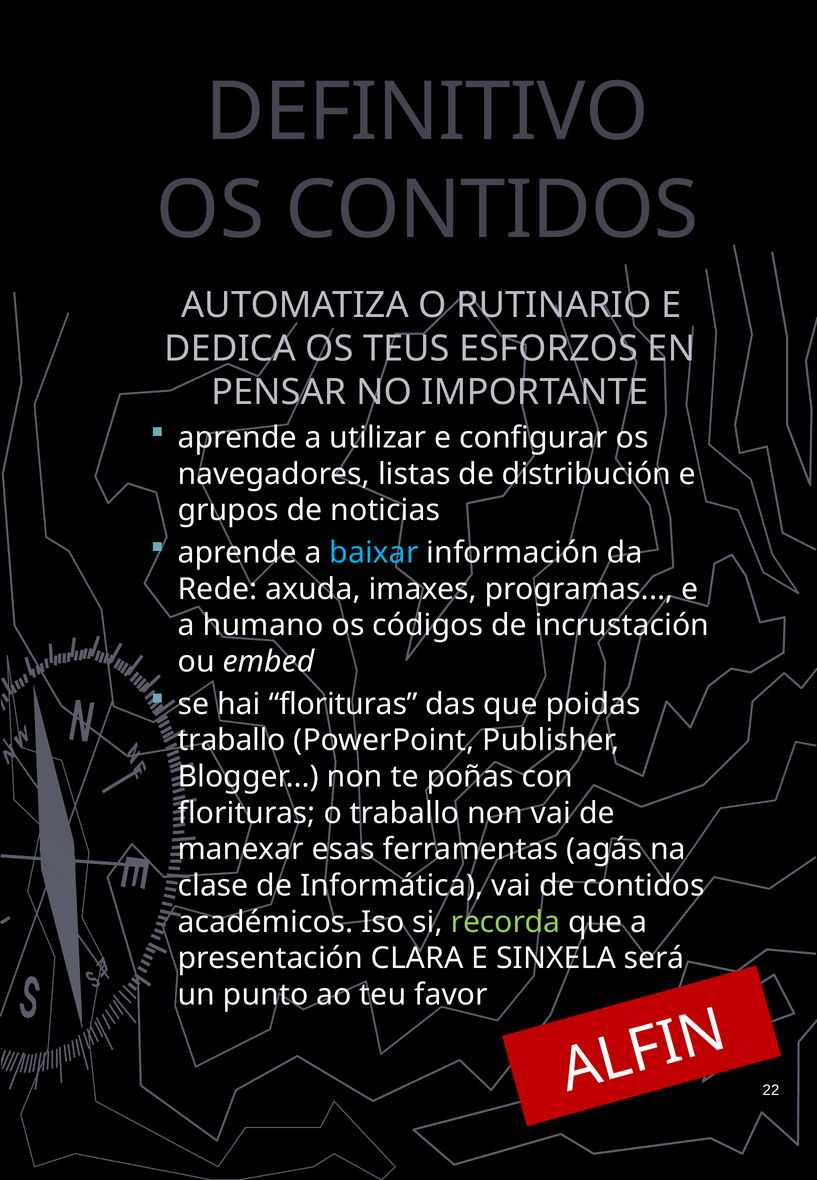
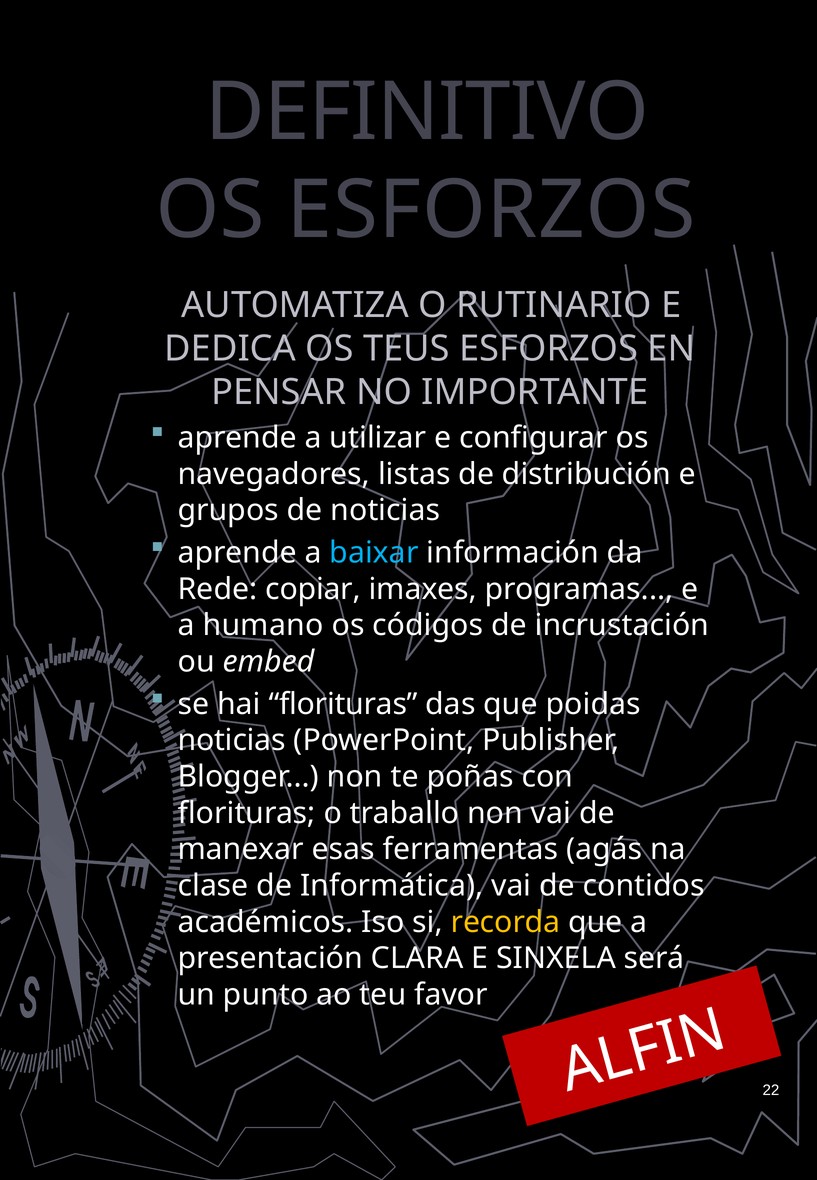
OS CONTIDOS: CONTIDOS -> ESFORZOS
axuda: axuda -> copiar
traballo at (232, 741): traballo -> noticias
recorda colour: light green -> yellow
